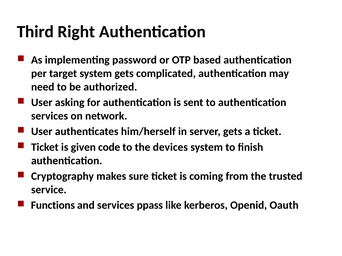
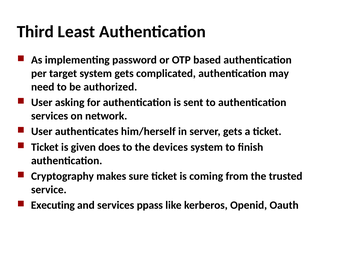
Right: Right -> Least
code: code -> does
Functions: Functions -> Executing
